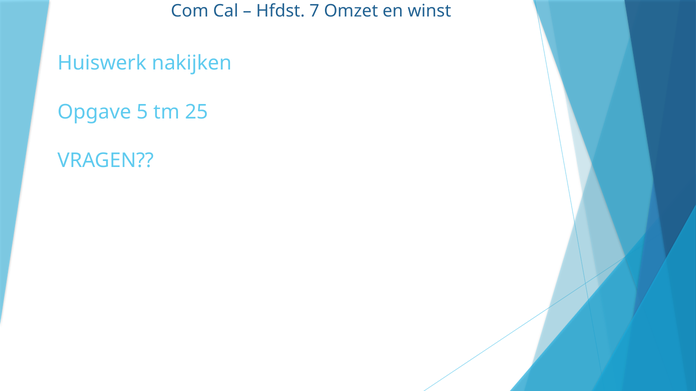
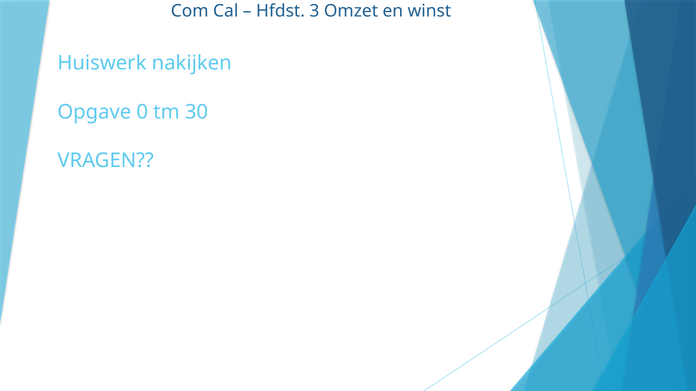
7: 7 -> 3
5: 5 -> 0
25: 25 -> 30
